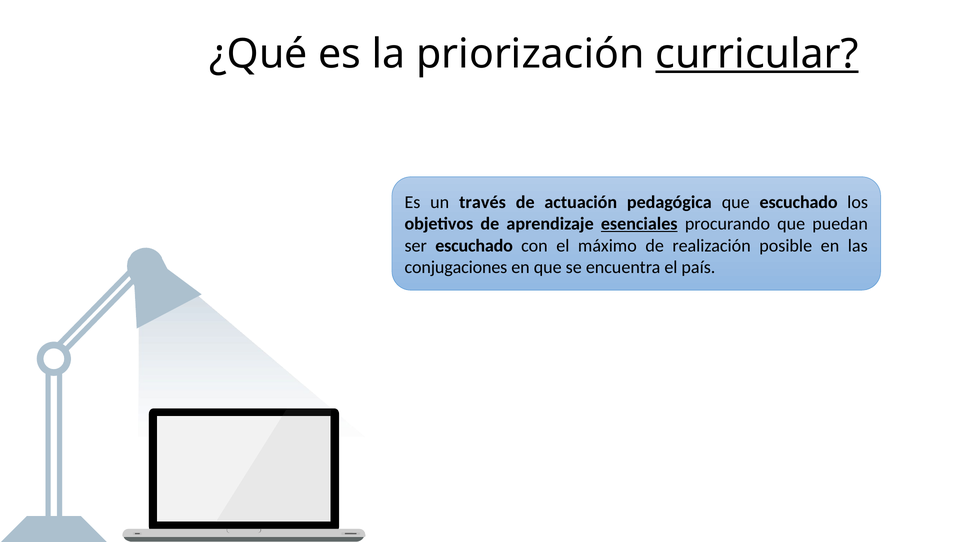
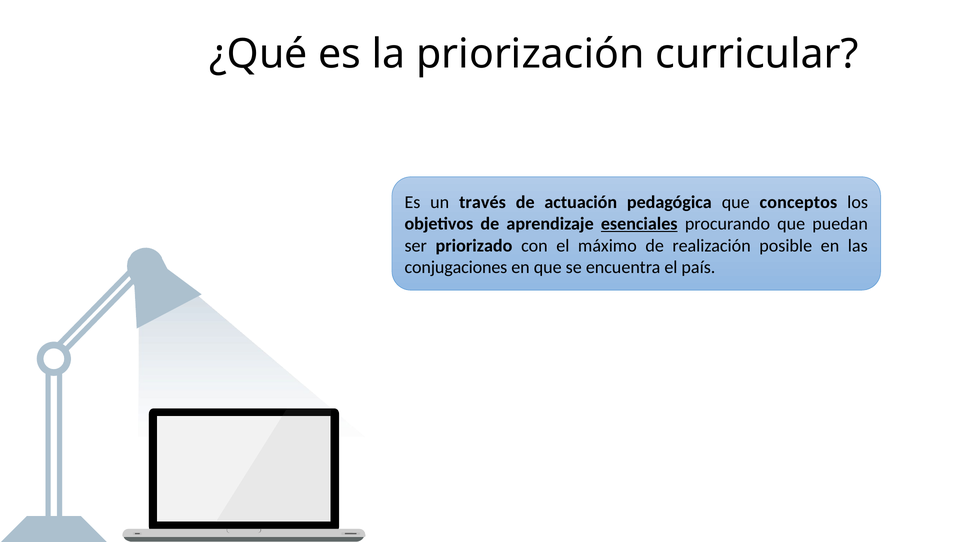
curricular underline: present -> none
que escuchado: escuchado -> conceptos
ser escuchado: escuchado -> priorizado
